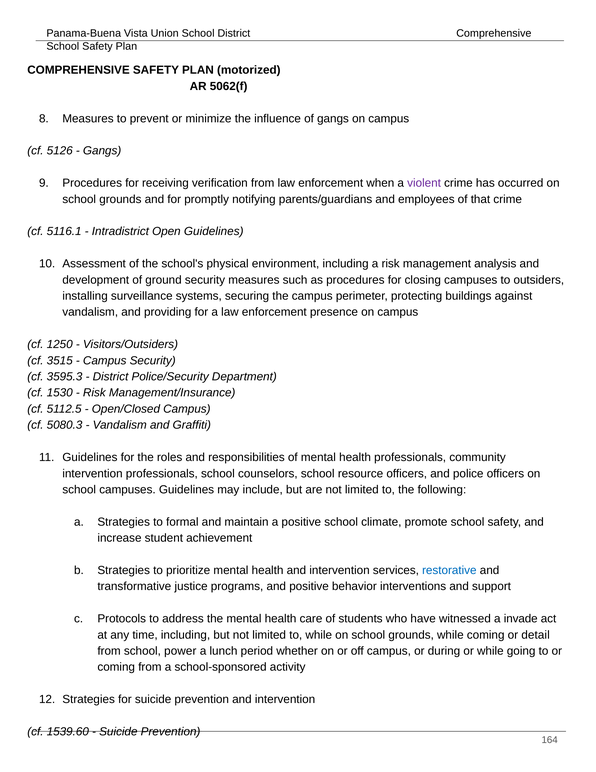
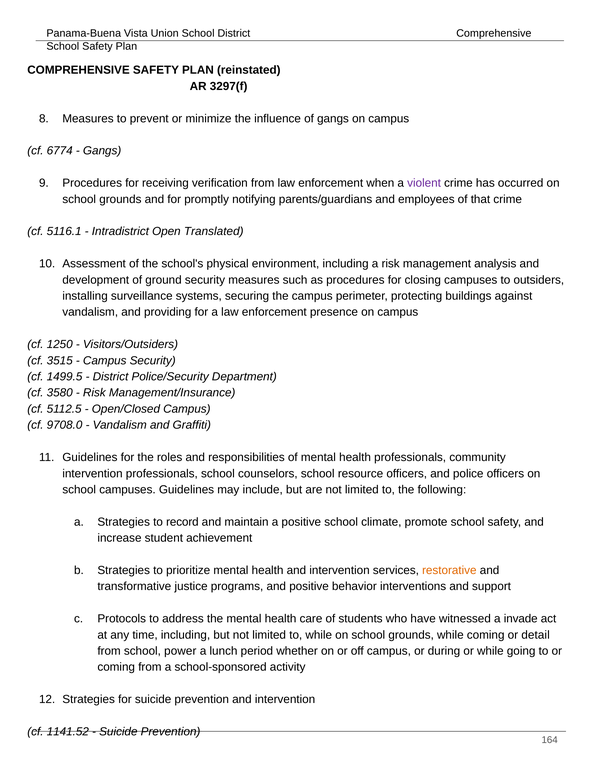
motorized: motorized -> reinstated
5062(f: 5062(f -> 3297(f
5126: 5126 -> 6774
Open Guidelines: Guidelines -> Translated
3595.3: 3595.3 -> 1499.5
1530: 1530 -> 3580
5080.3: 5080.3 -> 9708.0
formal: formal -> record
restorative colour: blue -> orange
1539.60: 1539.60 -> 1141.52
